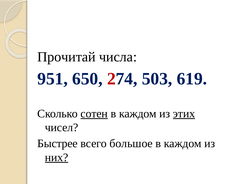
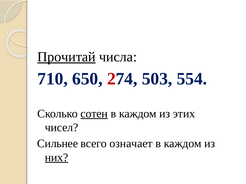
Прочитай underline: none -> present
951: 951 -> 710
619: 619 -> 554
этих underline: present -> none
Быстрее: Быстрее -> Сильнее
большое: большое -> означает
